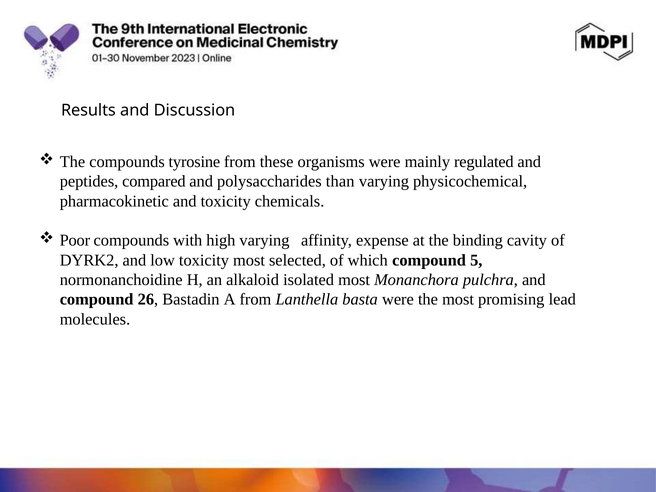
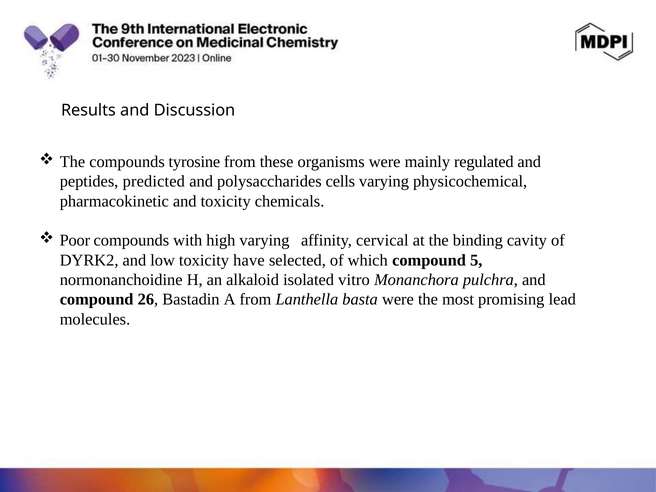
compared: compared -> predicted
than: than -> cells
expense: expense -> cervical
toxicity most: most -> have
isolated most: most -> vitro
